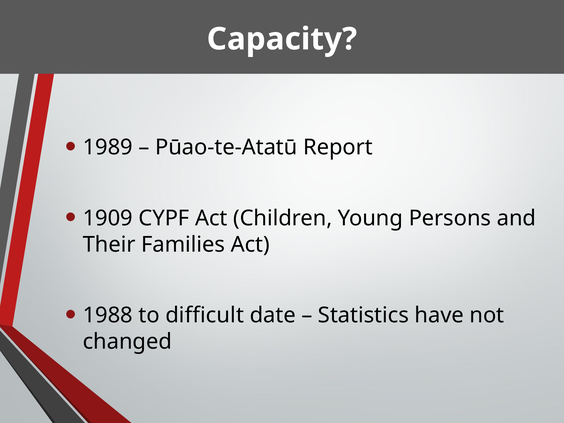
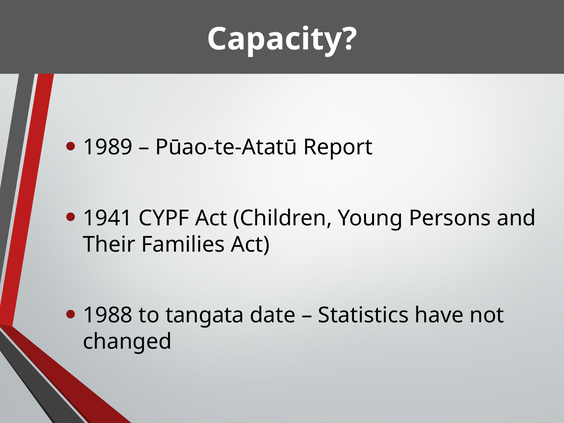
1909: 1909 -> 1941
difficult: difficult -> tangata
